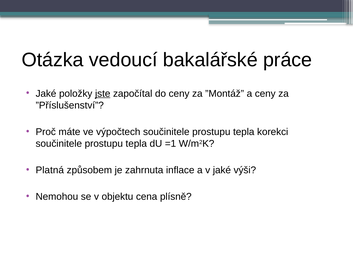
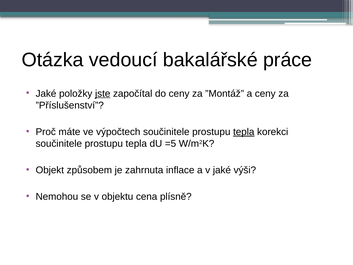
tepla at (244, 132) underline: none -> present
=1: =1 -> =5
Platná: Platná -> Objekt
